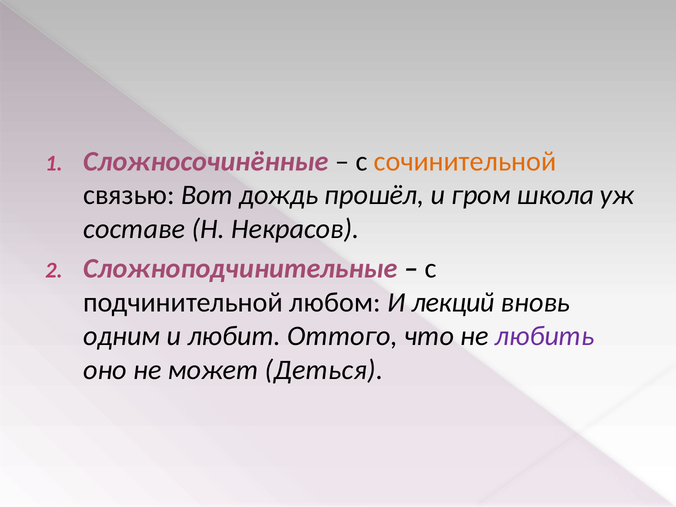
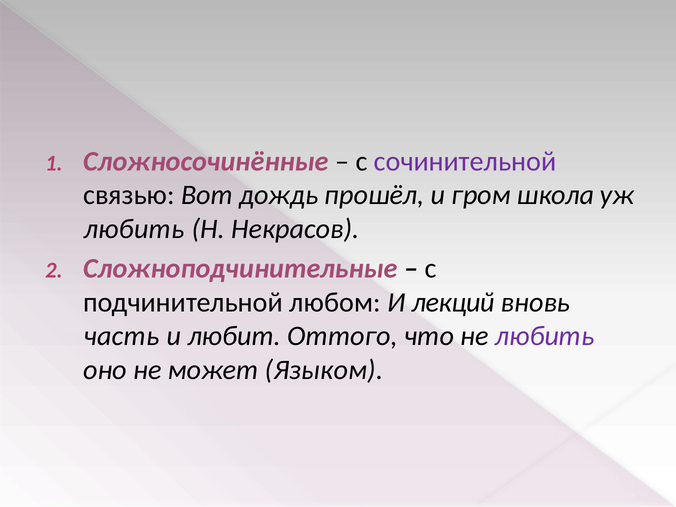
сочинительной colour: orange -> purple
составе at (134, 229): составе -> любить
одним: одним -> часть
Деться: Деться -> Языком
